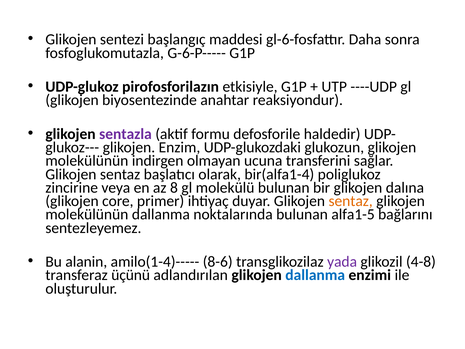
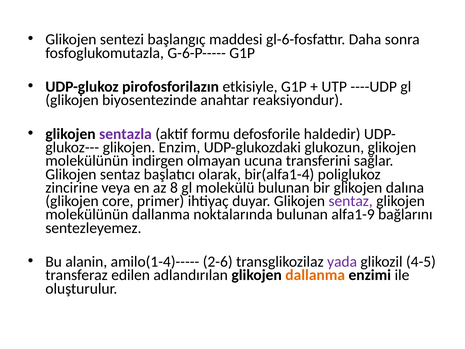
sentaz at (351, 201) colour: orange -> purple
alfa1-5: alfa1-5 -> alfa1-9
8-6: 8-6 -> 2-6
4-8: 4-8 -> 4-5
üçünü: üçünü -> edilen
dallanma at (315, 275) colour: blue -> orange
